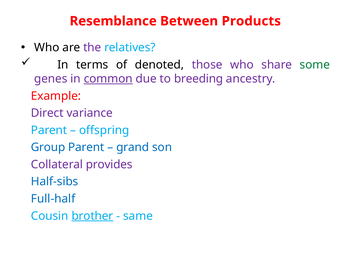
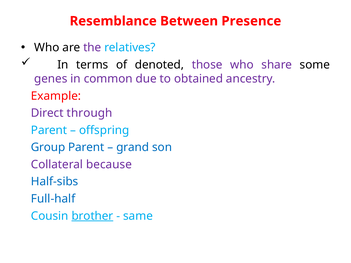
Products: Products -> Presence
some colour: green -> black
common underline: present -> none
breeding: breeding -> obtained
variance: variance -> through
provides: provides -> because
